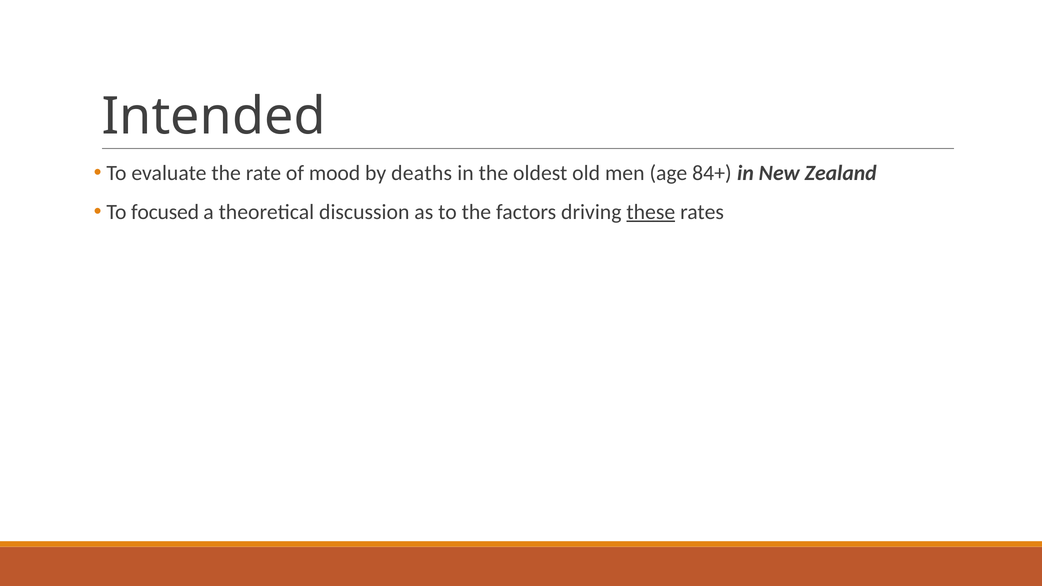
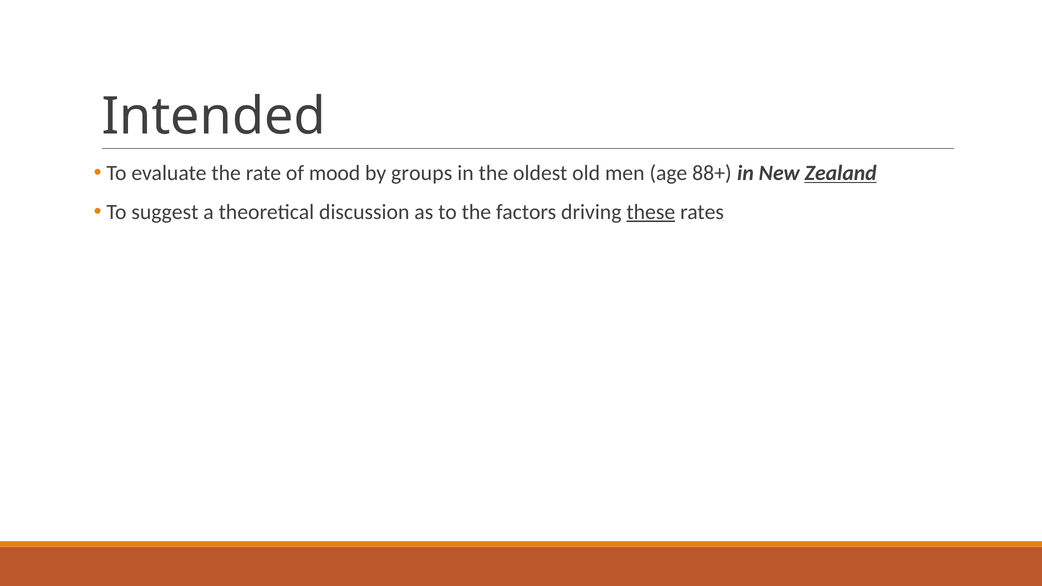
deaths: deaths -> groups
84+: 84+ -> 88+
Zealand underline: none -> present
focused: focused -> suggest
